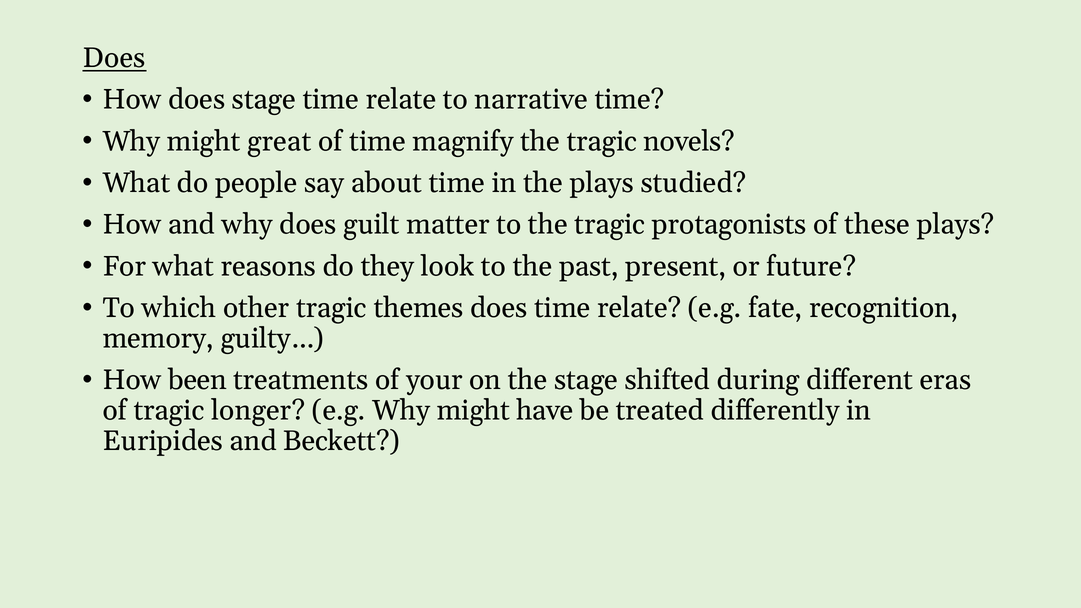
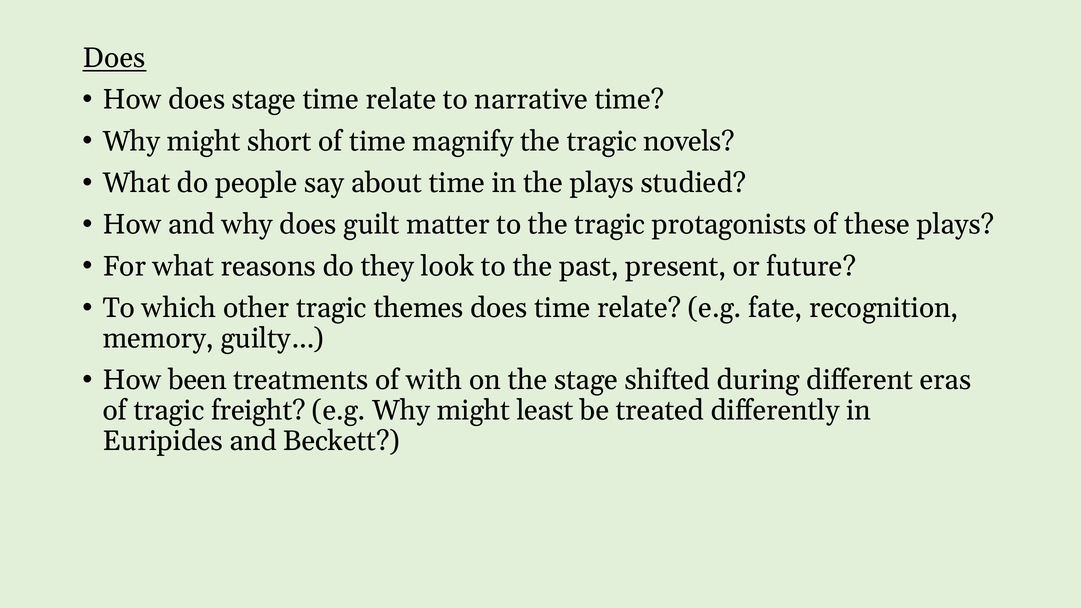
great: great -> short
your: your -> with
longer: longer -> freight
have: have -> least
